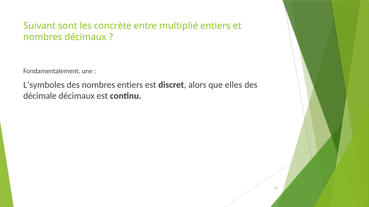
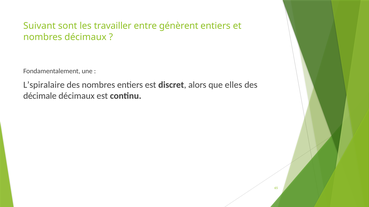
concrète: concrète -> travailler
multiplié: multiplié -> génèrent
L’symboles: L’symboles -> L’spiralaire
